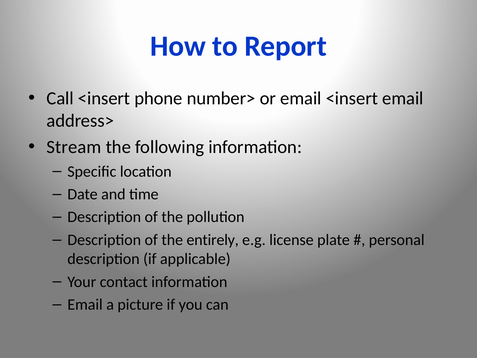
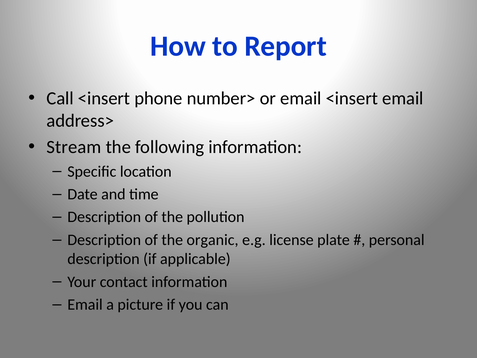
entirely: entirely -> organic
